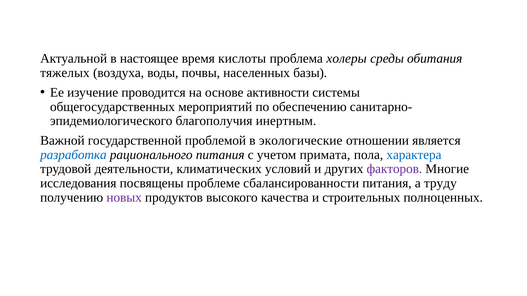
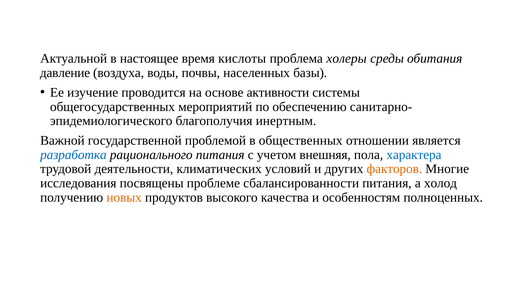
тяжелых: тяжелых -> давление
экологические: экологические -> общественных
примата: примата -> внешняя
факторов colour: purple -> orange
труду: труду -> холод
новых colour: purple -> orange
строительных: строительных -> особенностям
